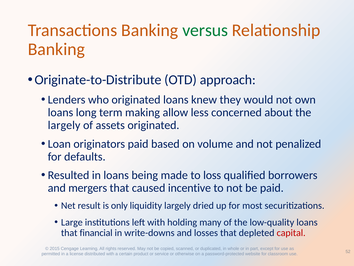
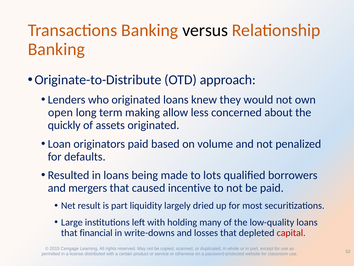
versus colour: green -> black
loans at (60, 112): loans -> open
largely at (64, 125): largely -> quickly
loss: loss -> lots
is only: only -> part
